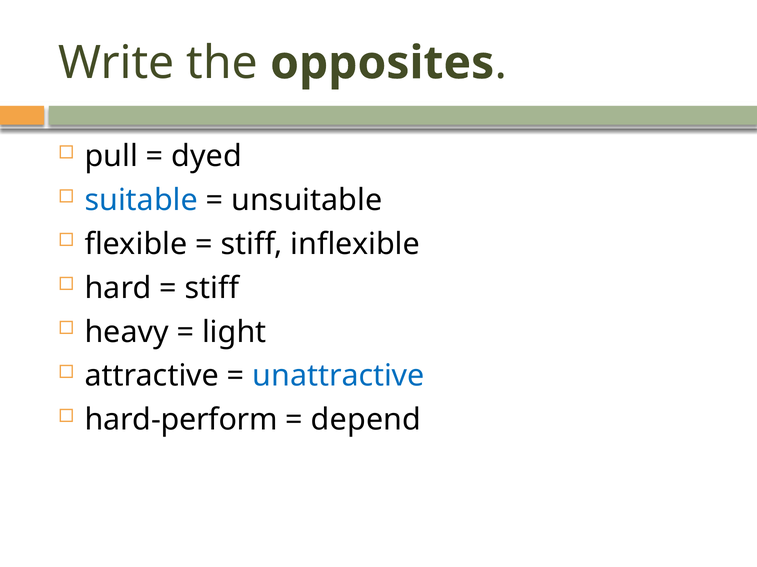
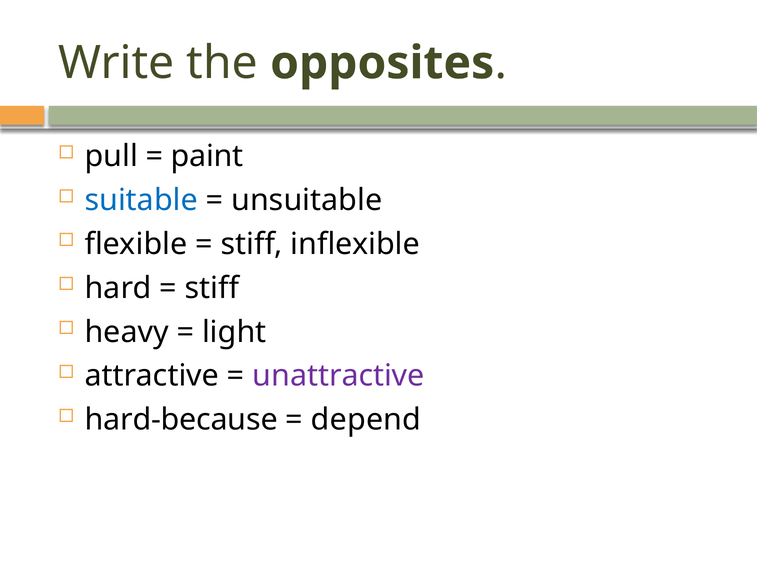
dyed: dyed -> paint
unattractive colour: blue -> purple
hard-perform: hard-perform -> hard-because
